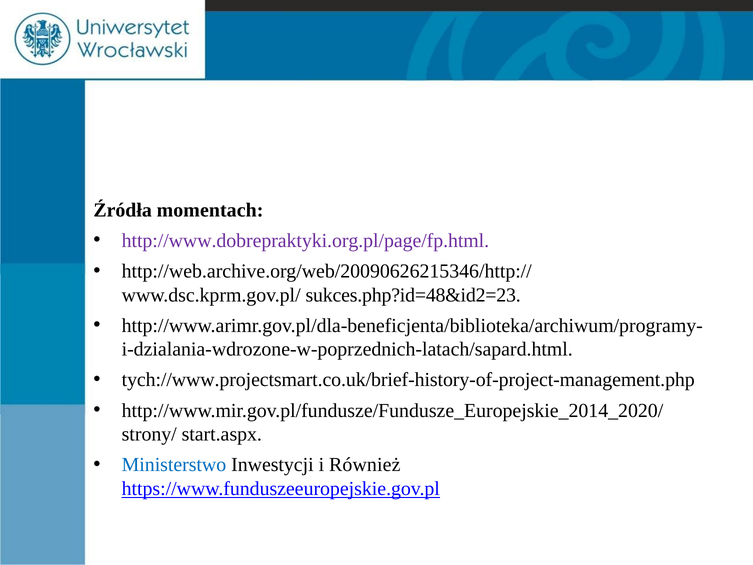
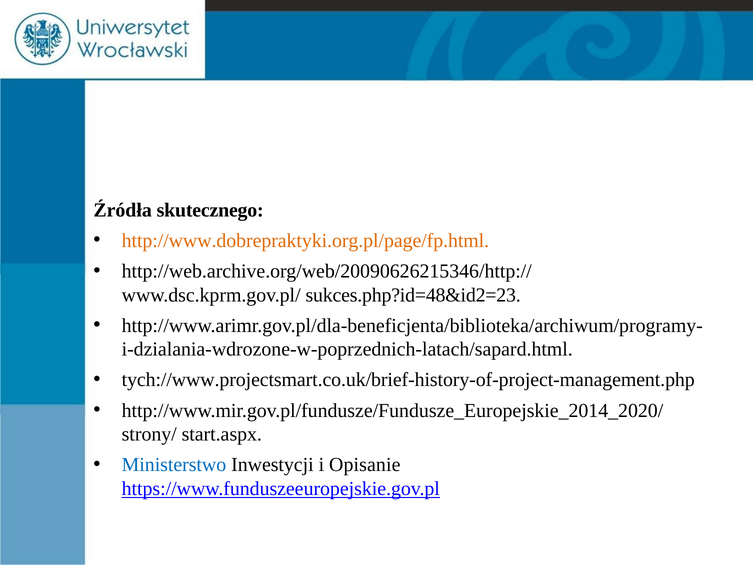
momentach: momentach -> skutecznego
http://www.dobrepraktyki.org.pl/page/fp.html colour: purple -> orange
Również: Również -> Opisanie
